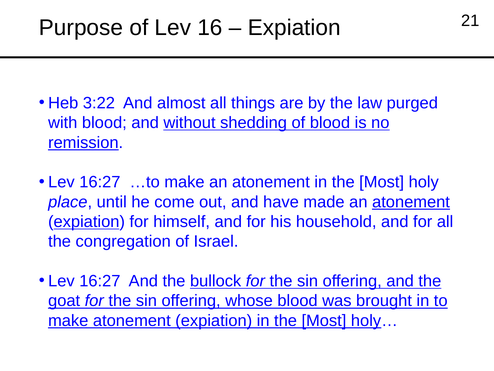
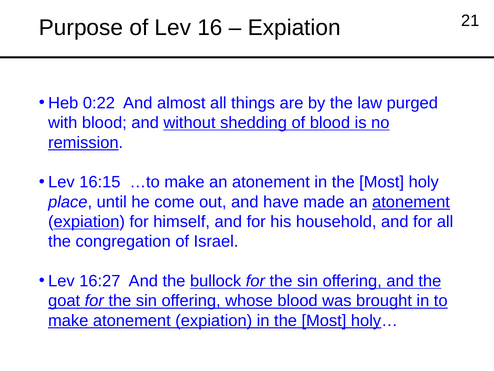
3:22: 3:22 -> 0:22
16:27 at (100, 182): 16:27 -> 16:15
